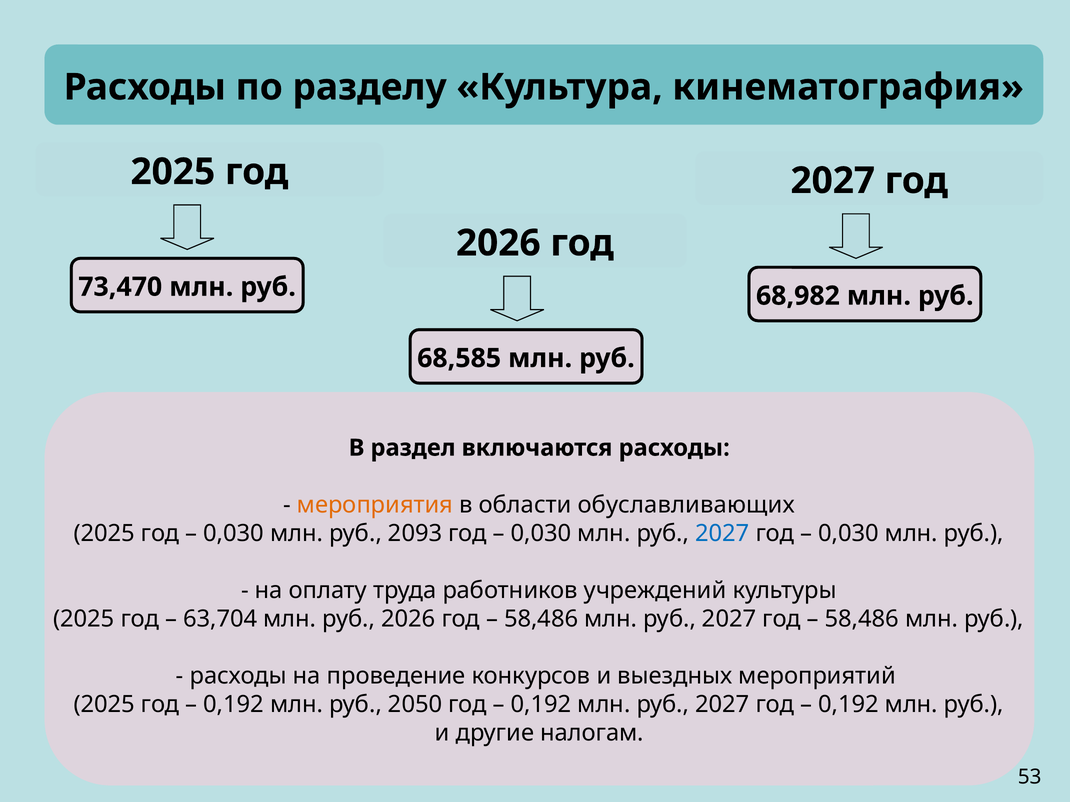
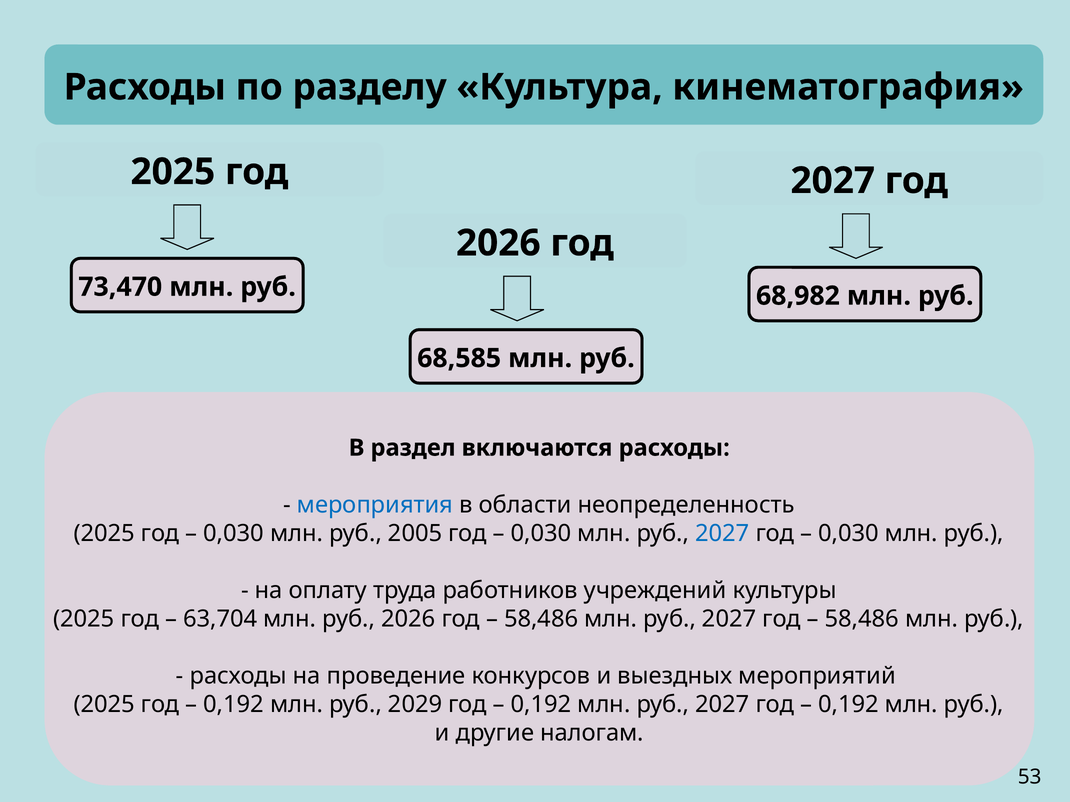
мероприятия colour: orange -> blue
обуславливающих: обуславливающих -> неопределенность
2093: 2093 -> 2005
2050: 2050 -> 2029
